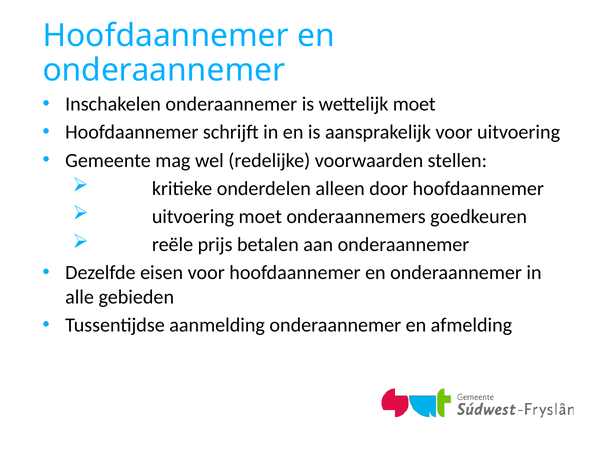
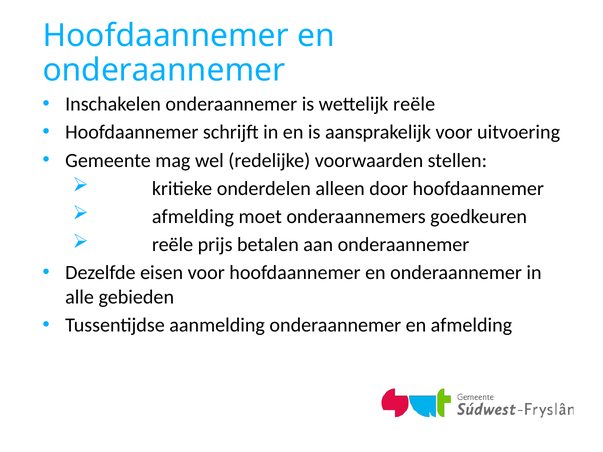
wettelijk moet: moet -> reële
uitvoering at (193, 217): uitvoering -> afmelding
